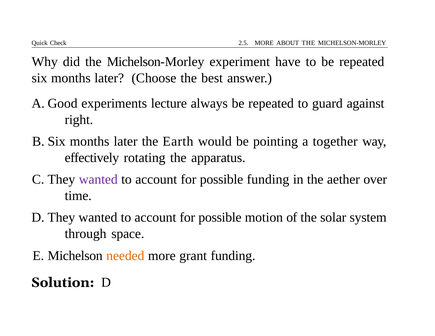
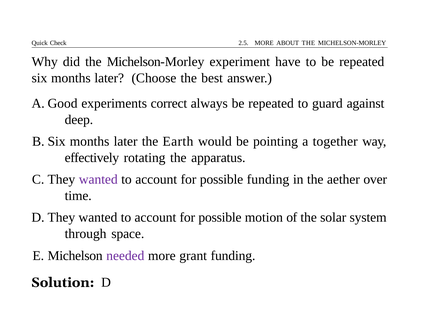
lecture: lecture -> correct
right: right -> deep
needed colour: orange -> purple
